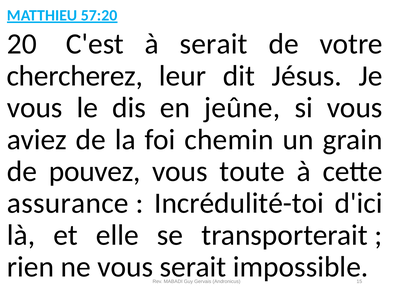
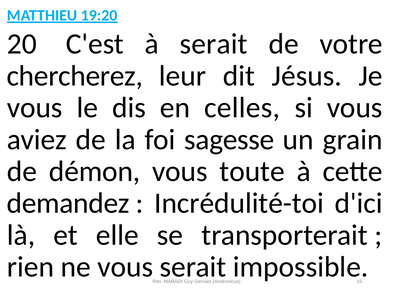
57:20: 57:20 -> 19:20
jeûne: jeûne -> celles
chemin: chemin -> sagesse
pouvez: pouvez -> démon
assurance: assurance -> demandez
